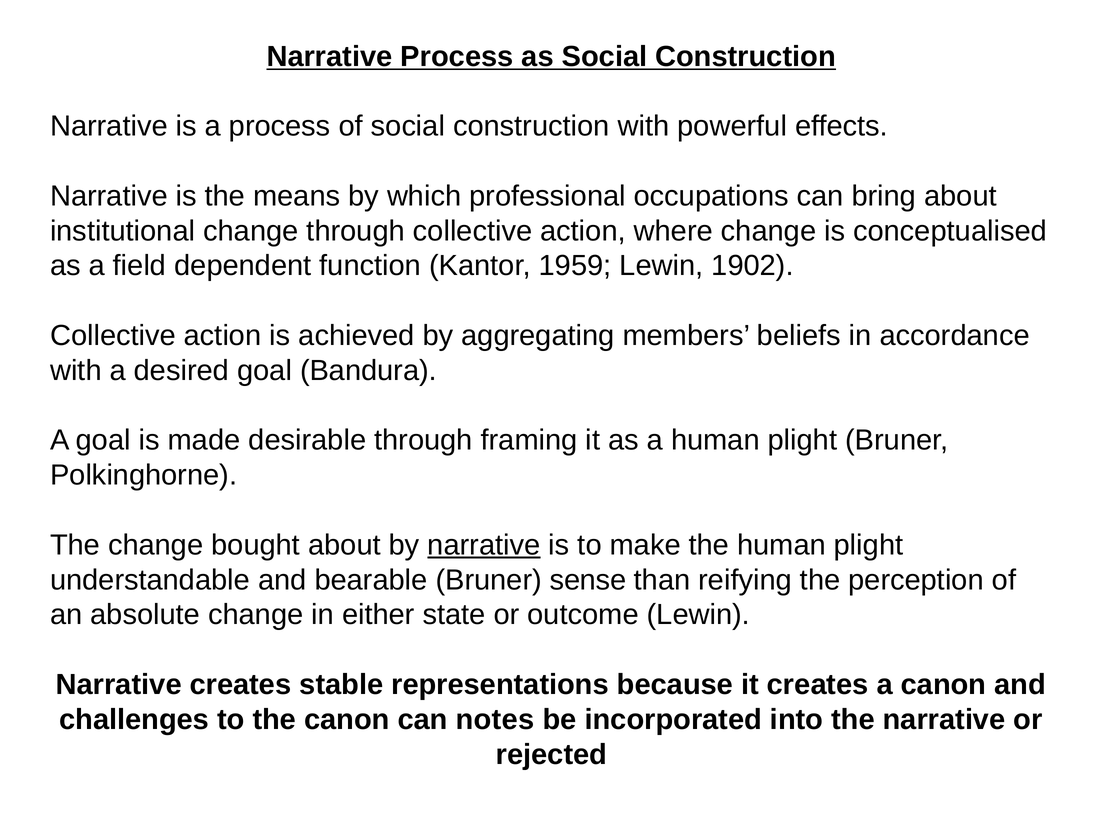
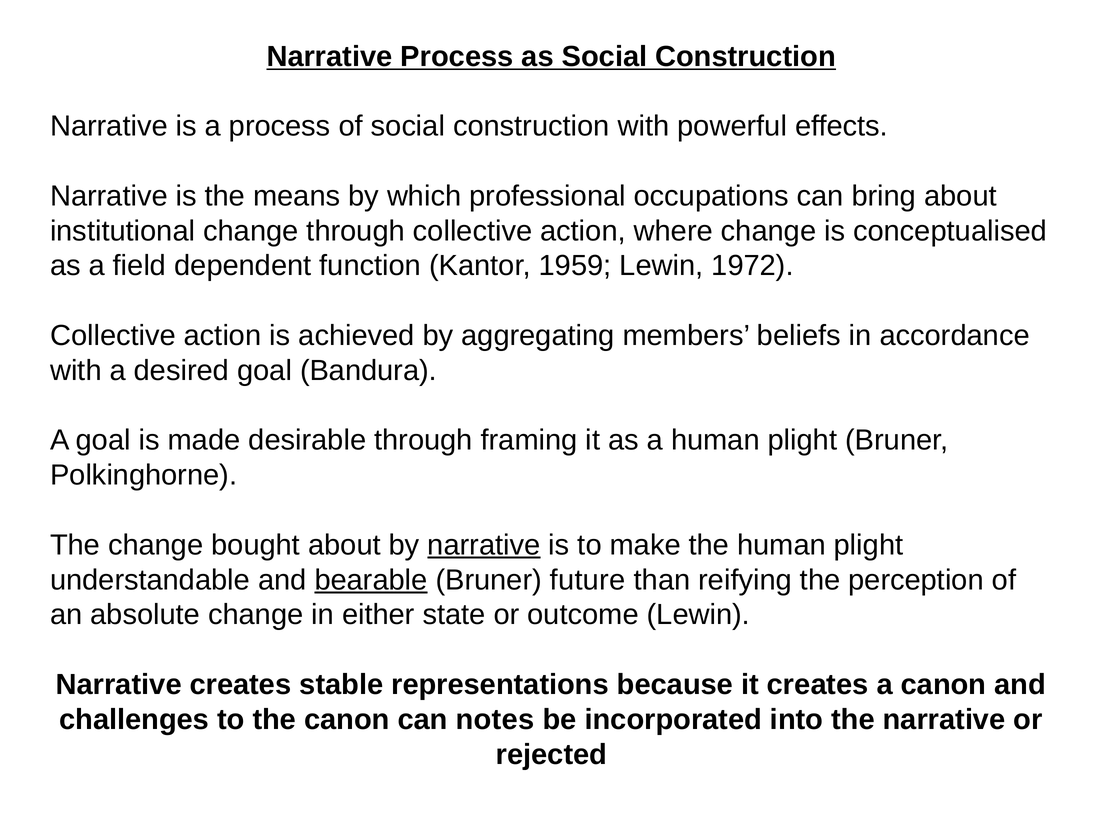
1902: 1902 -> 1972
bearable underline: none -> present
sense: sense -> future
